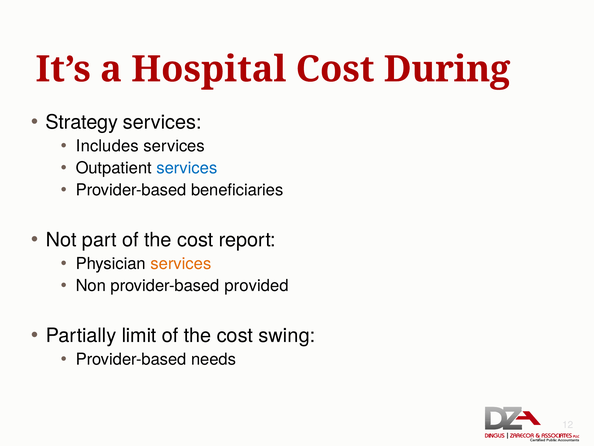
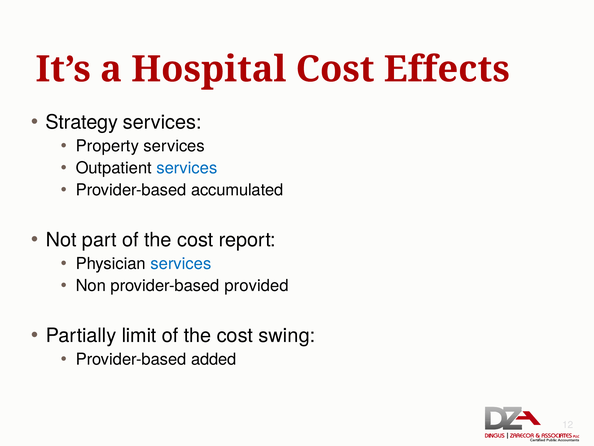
During: During -> Effects
Includes: Includes -> Property
beneficiaries: beneficiaries -> accumulated
services at (181, 263) colour: orange -> blue
needs: needs -> added
